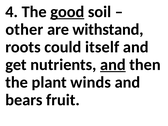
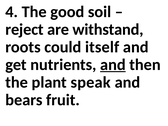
good underline: present -> none
other: other -> reject
winds: winds -> speak
